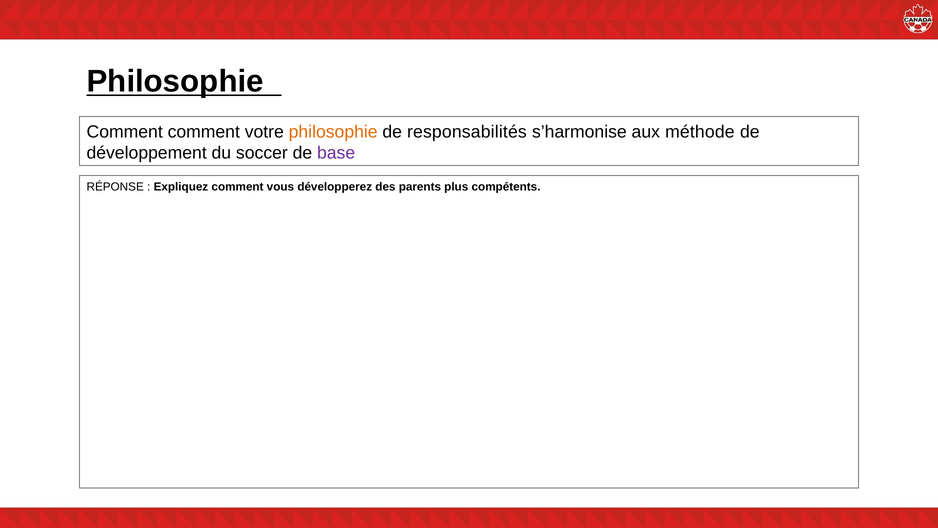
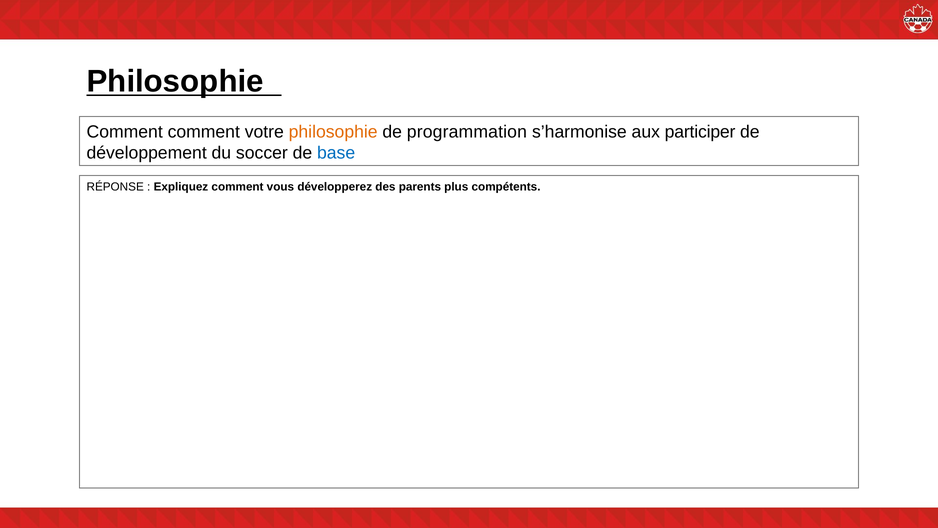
responsabilités: responsabilités -> programmation
méthode: méthode -> participer
base colour: purple -> blue
